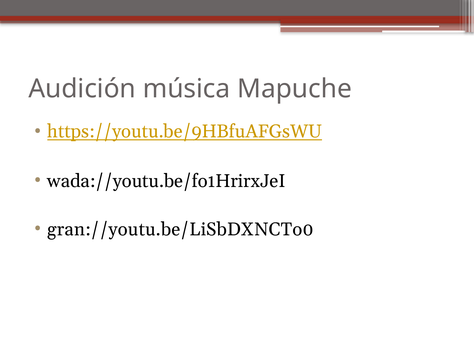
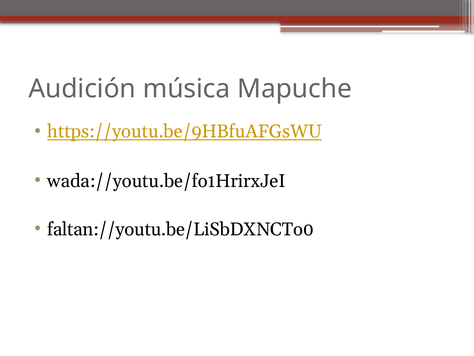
gran://youtu.be/LiSbDXNCTo0: gran://youtu.be/LiSbDXNCTo0 -> faltan://youtu.be/LiSbDXNCTo0
